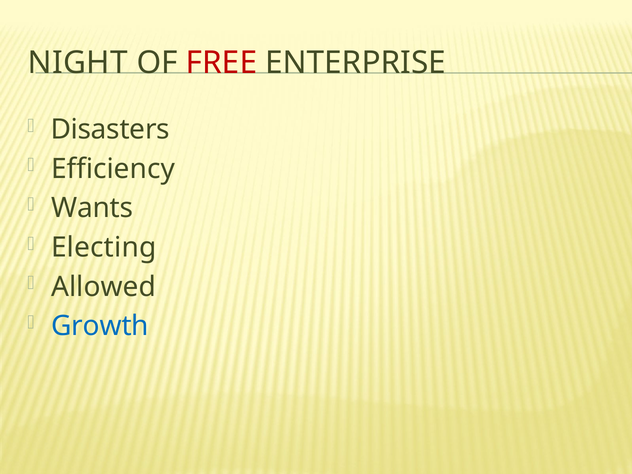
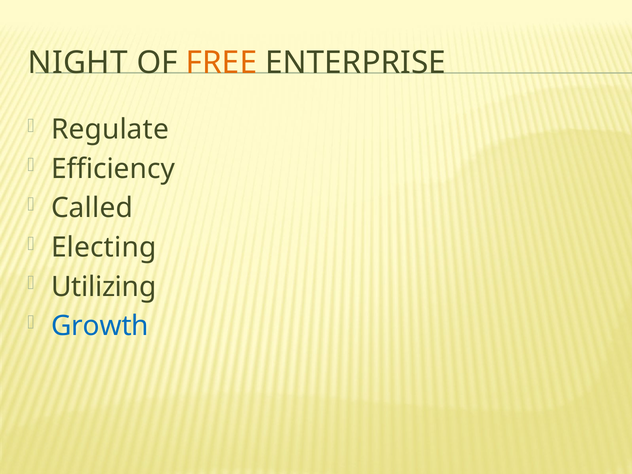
FREE colour: red -> orange
Disasters: Disasters -> Regulate
Wants: Wants -> Called
Allowed: Allowed -> Utilizing
